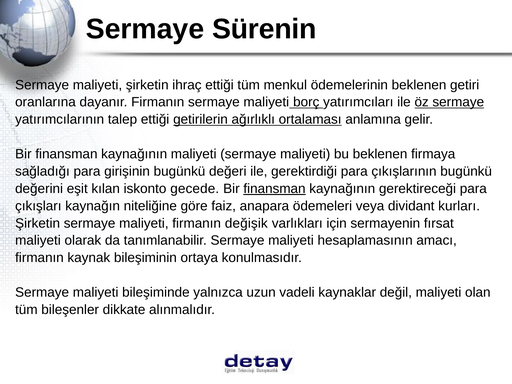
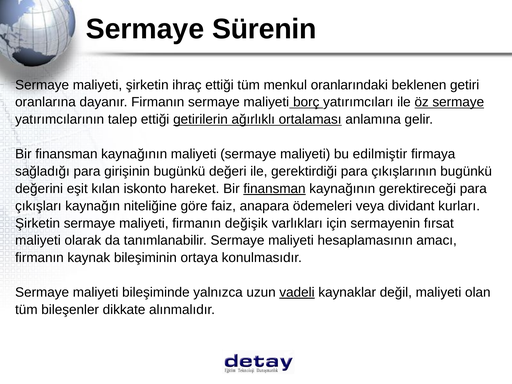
ödemelerinin: ödemelerinin -> oranlarındaki
bu beklenen: beklenen -> edilmiştir
gecede: gecede -> hareket
vadeli underline: none -> present
